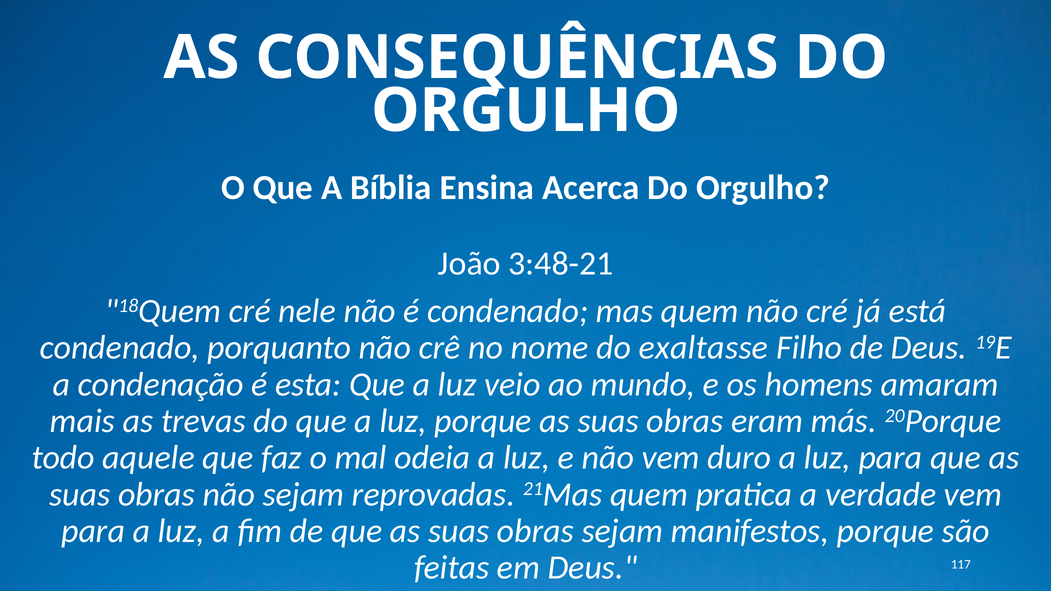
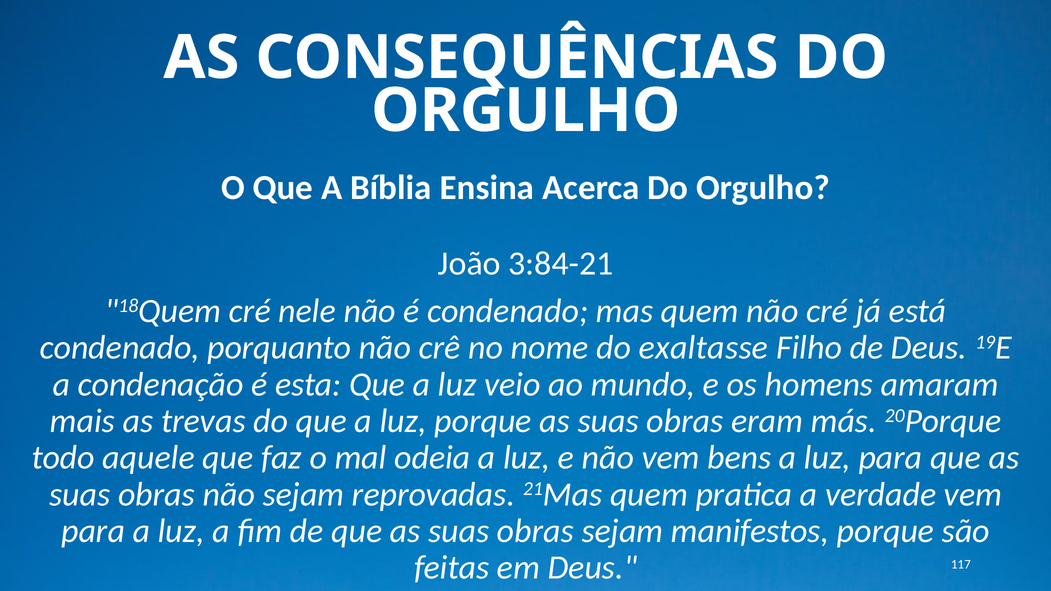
3:48-21: 3:48-21 -> 3:84-21
duro: duro -> bens
